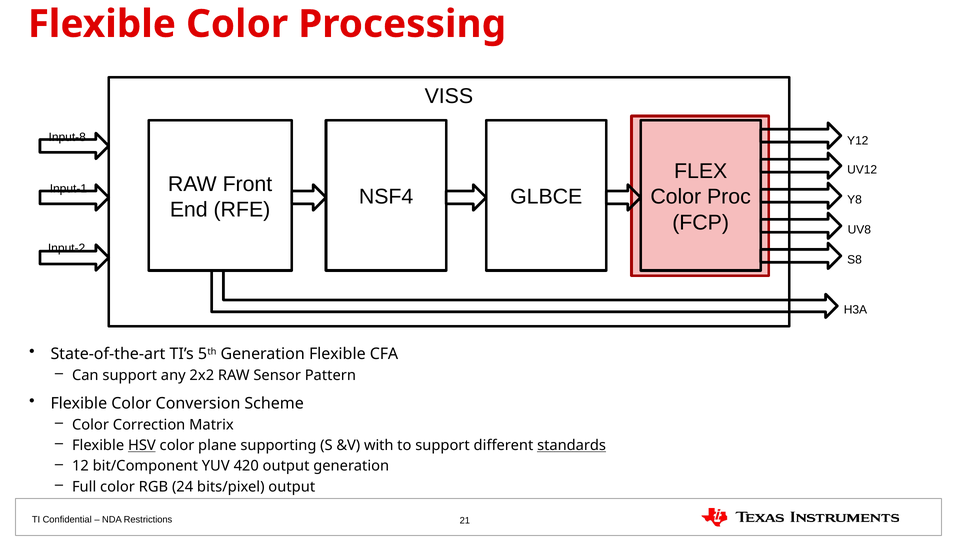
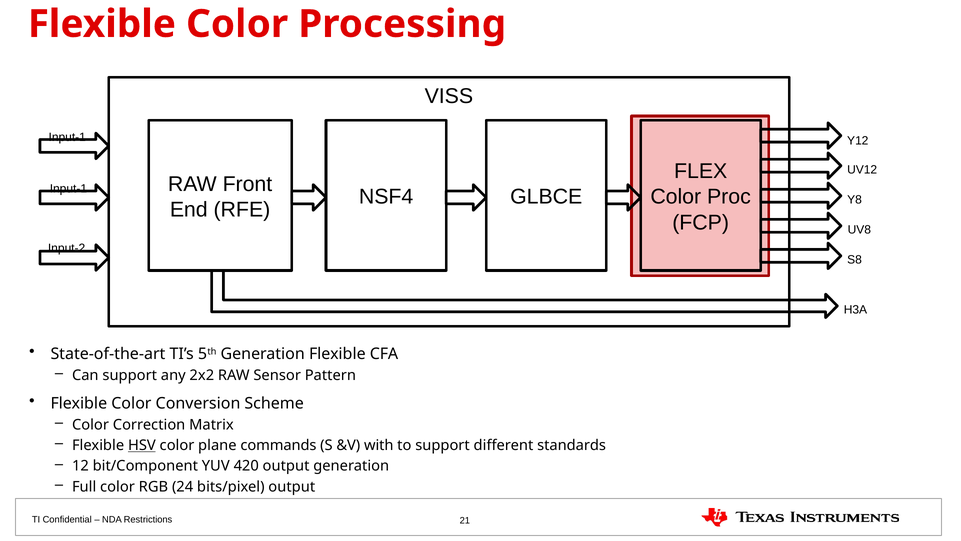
Input-8 at (67, 137): Input-8 -> Input-1
supporting: supporting -> commands
standards underline: present -> none
